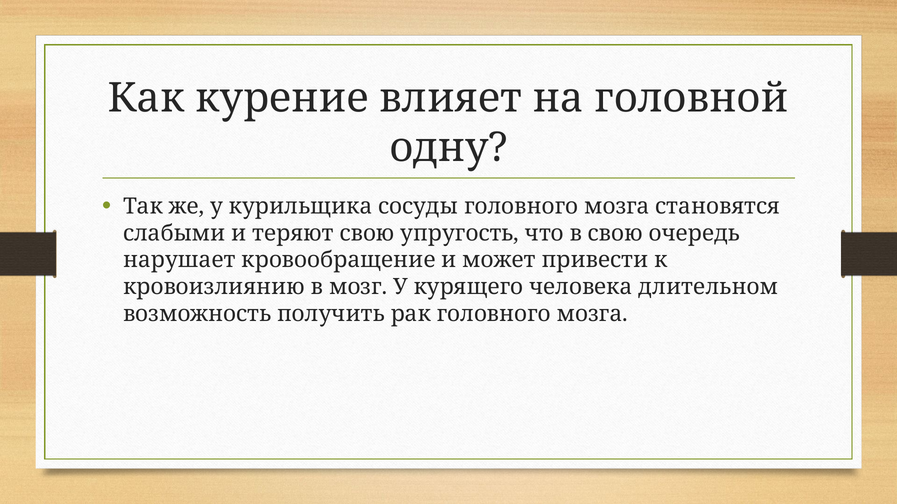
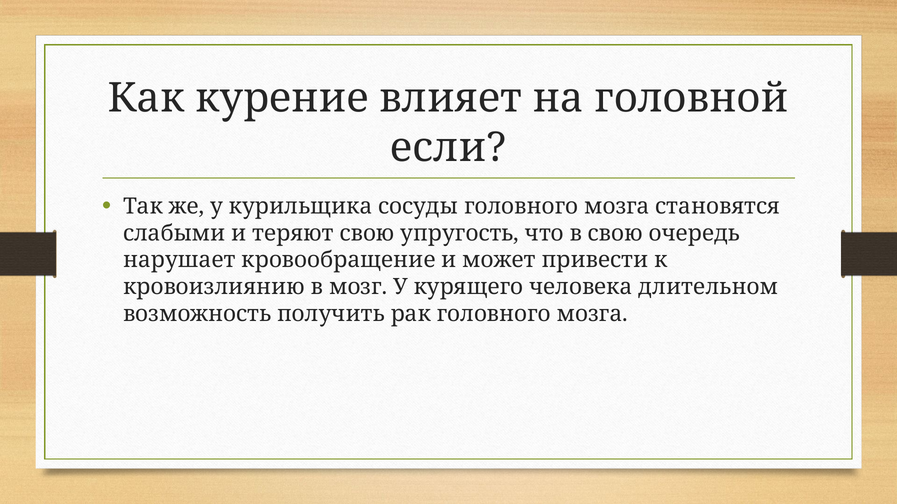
одну: одну -> если
